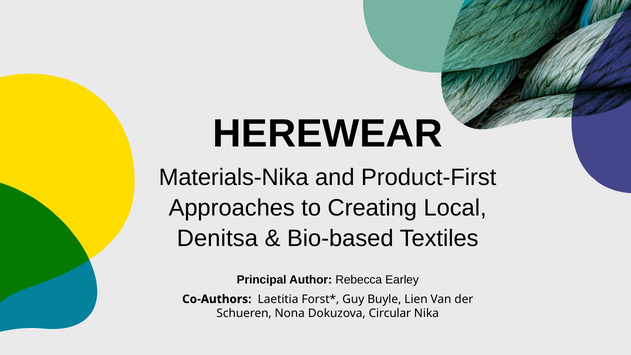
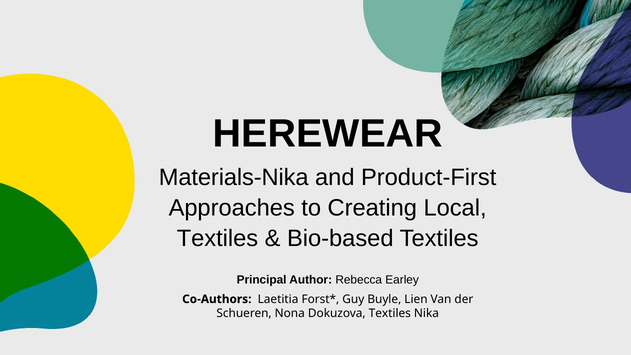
Denitsa at (217, 238): Denitsa -> Textiles
Dokuzova Circular: Circular -> Textiles
